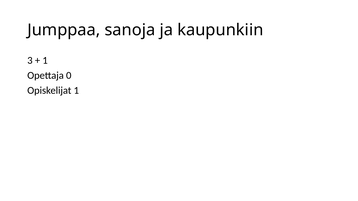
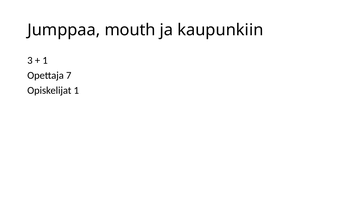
sanoja: sanoja -> mouth
0: 0 -> 7
